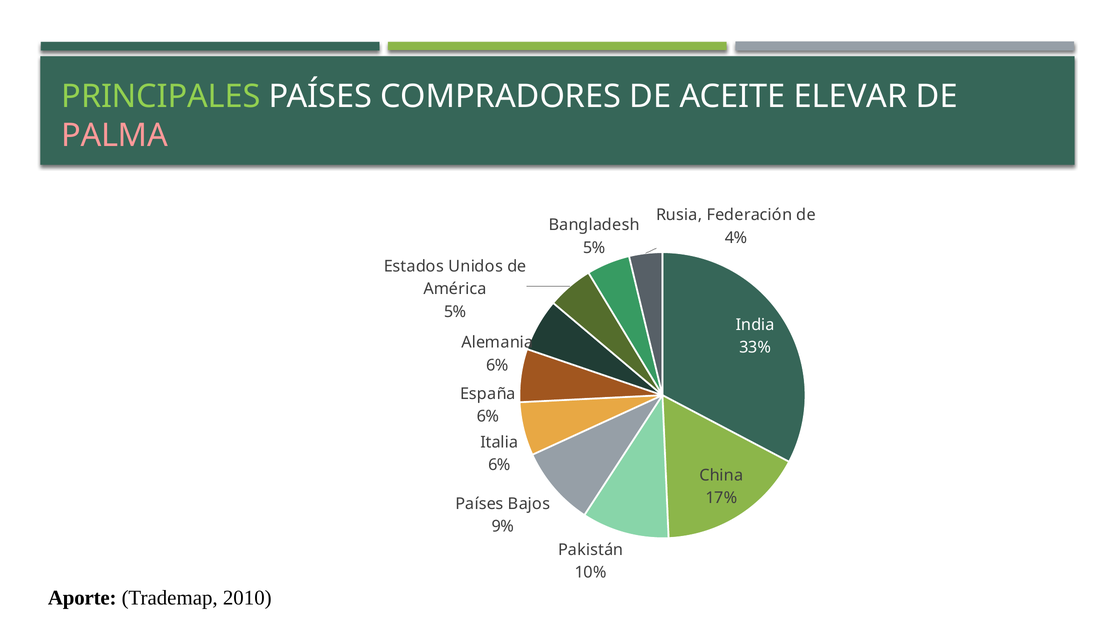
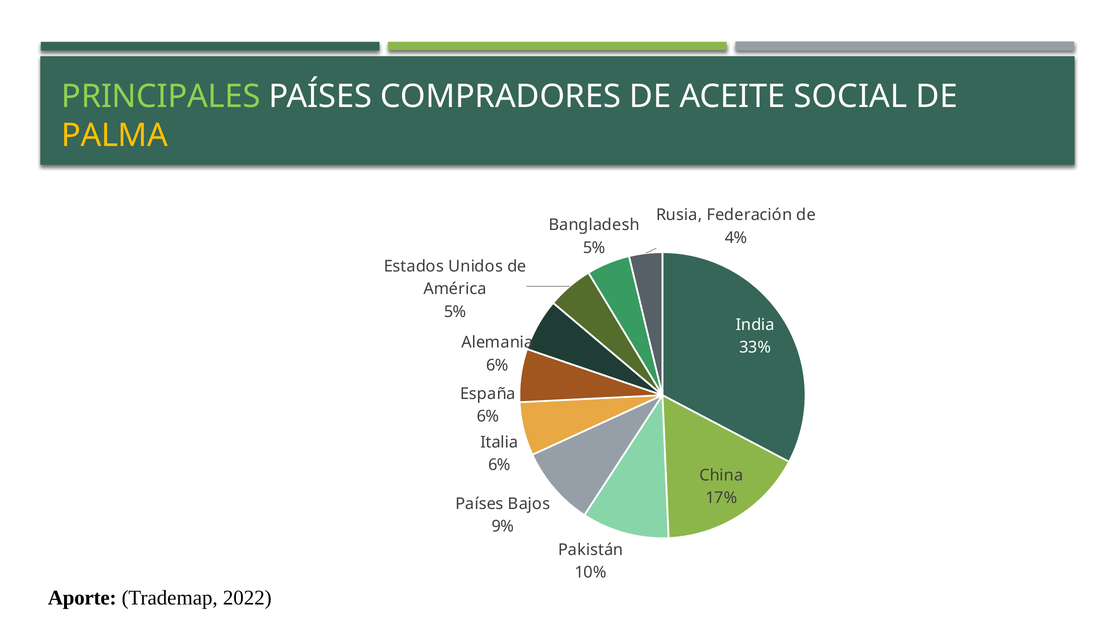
ELEVAR: ELEVAR -> SOCIAL
PALMA colour: pink -> yellow
2010: 2010 -> 2022
